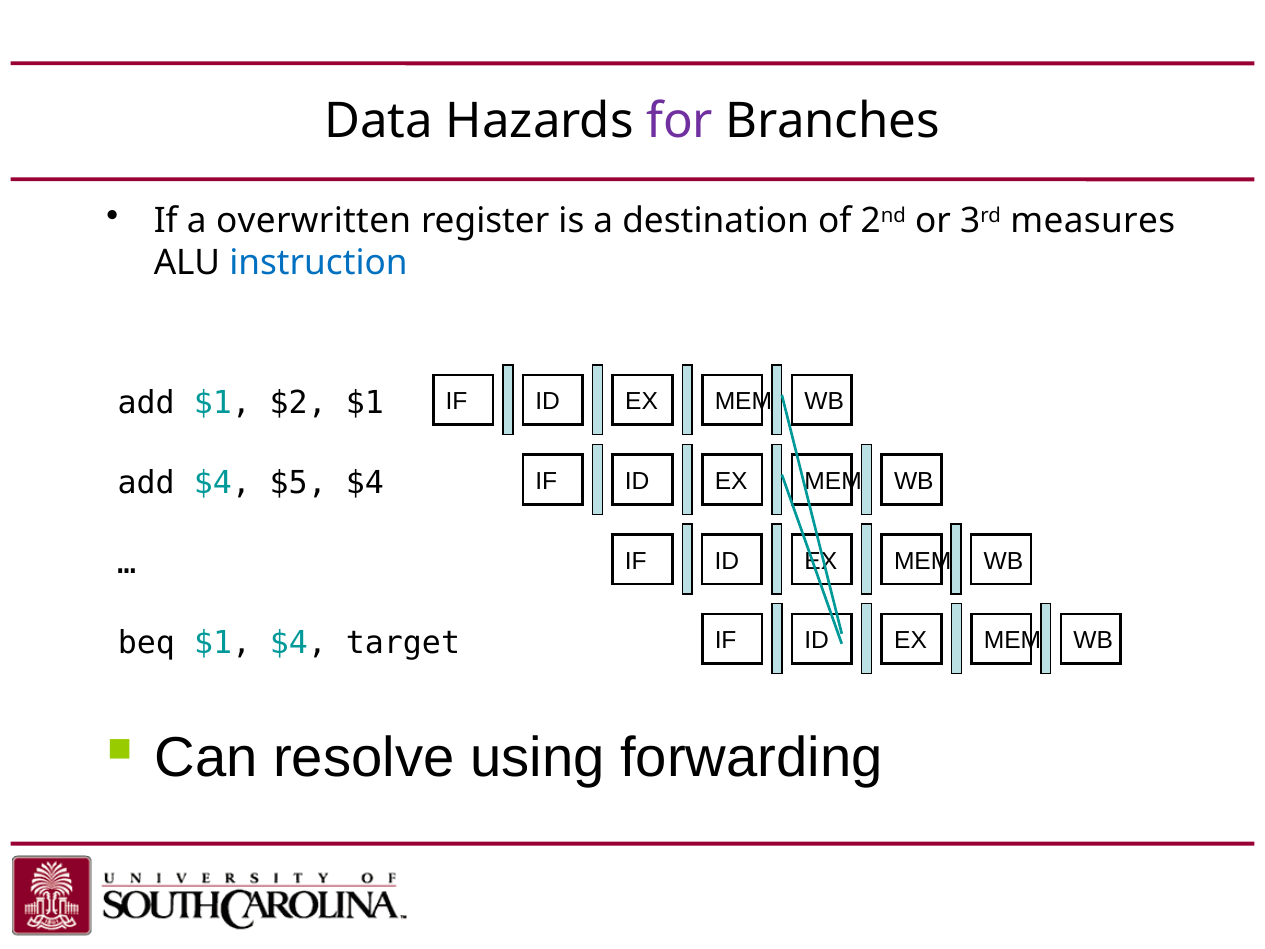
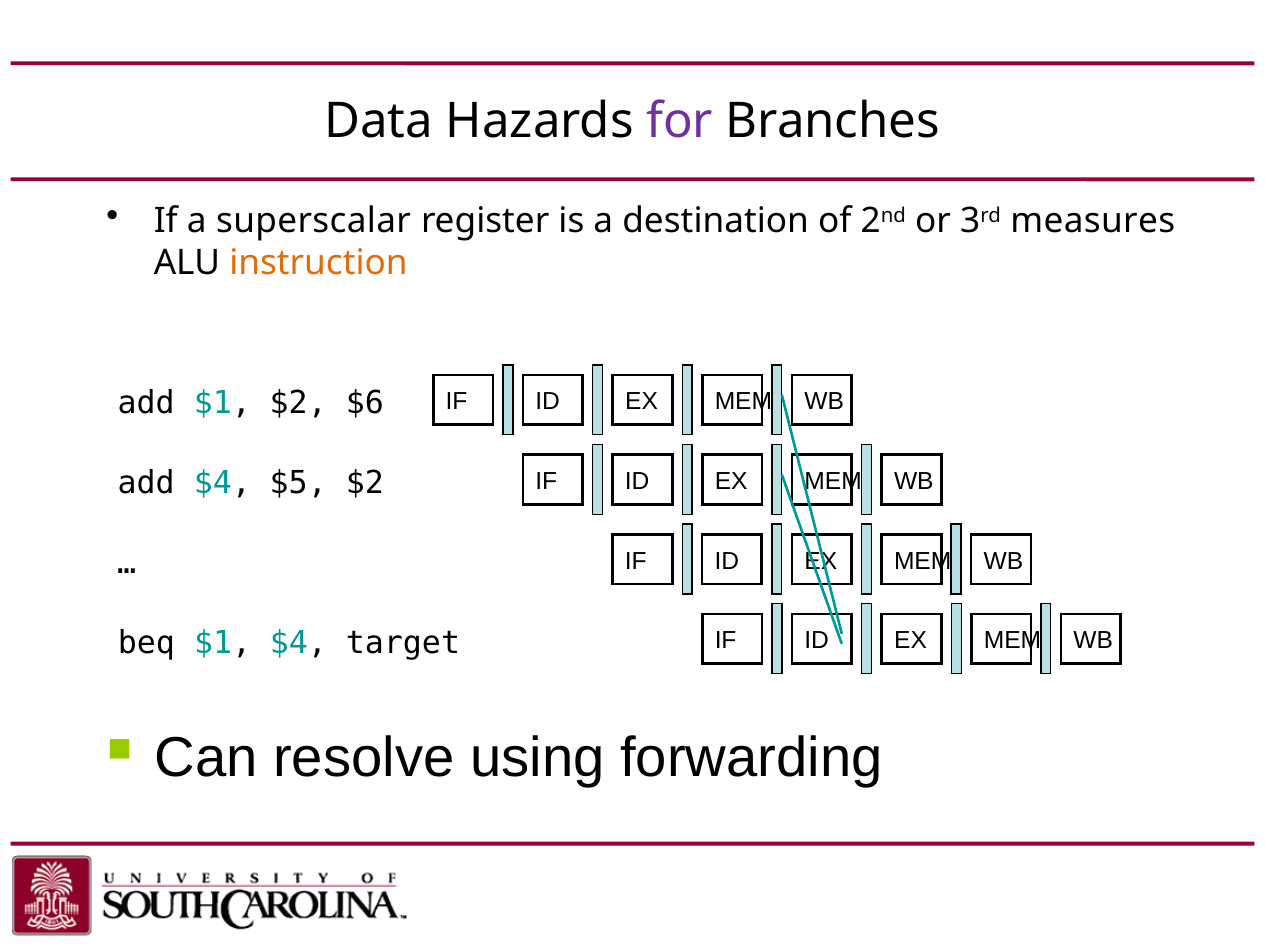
overwritten: overwritten -> superscalar
instruction colour: blue -> orange
$2 $1: $1 -> $6
$5 $4: $4 -> $2
